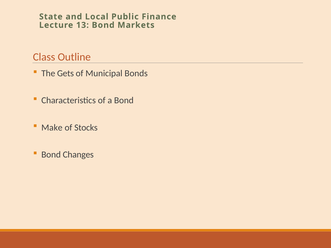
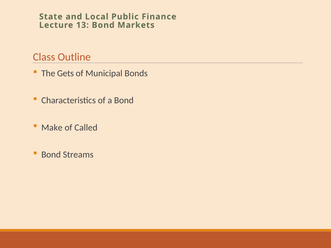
Stocks: Stocks -> Called
Changes: Changes -> Streams
